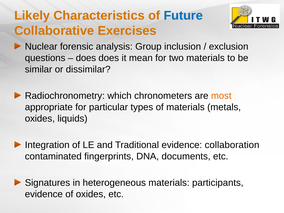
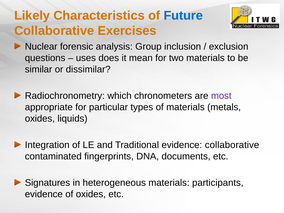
does at (86, 58): does -> uses
most colour: orange -> purple
evidence collaboration: collaboration -> collaborative
